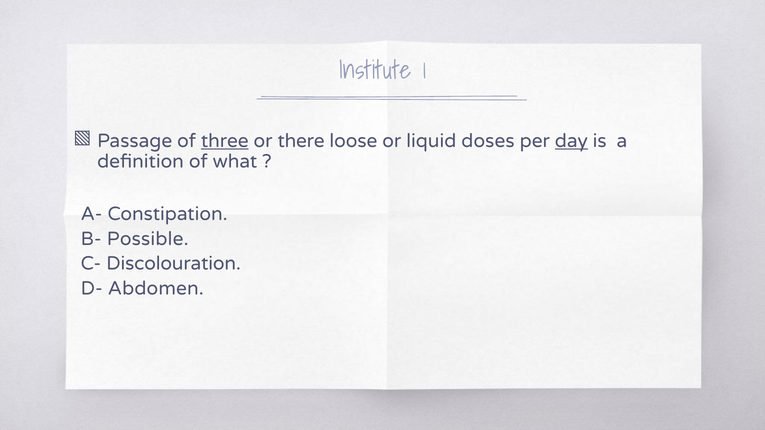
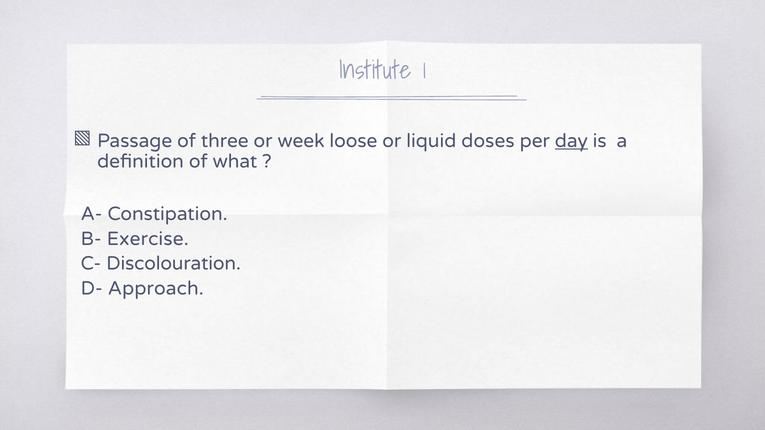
three underline: present -> none
there: there -> week
Possible: Possible -> Exercise
Abdomen: Abdomen -> Approach
